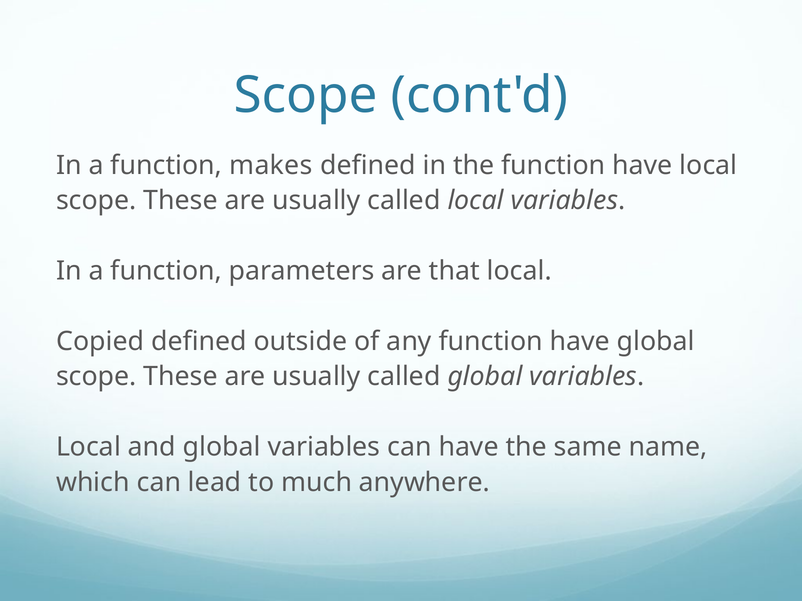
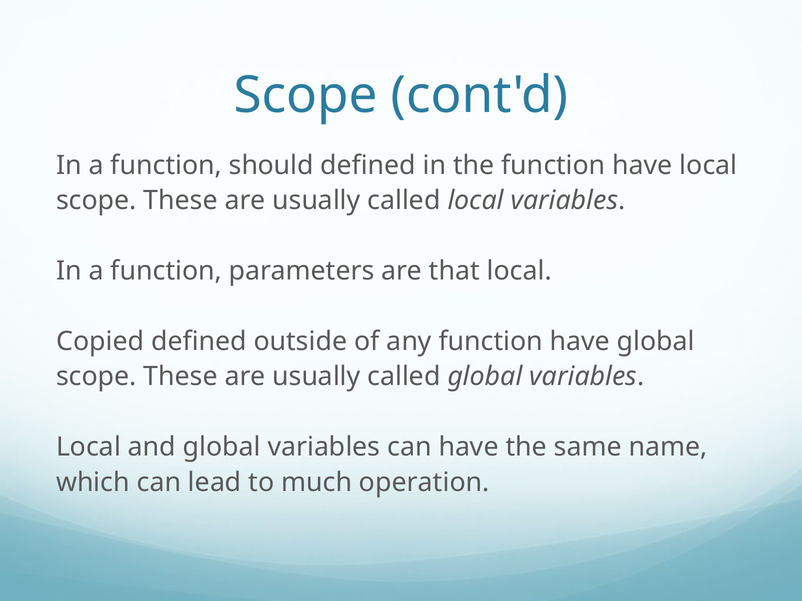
makes: makes -> should
anywhere: anywhere -> operation
